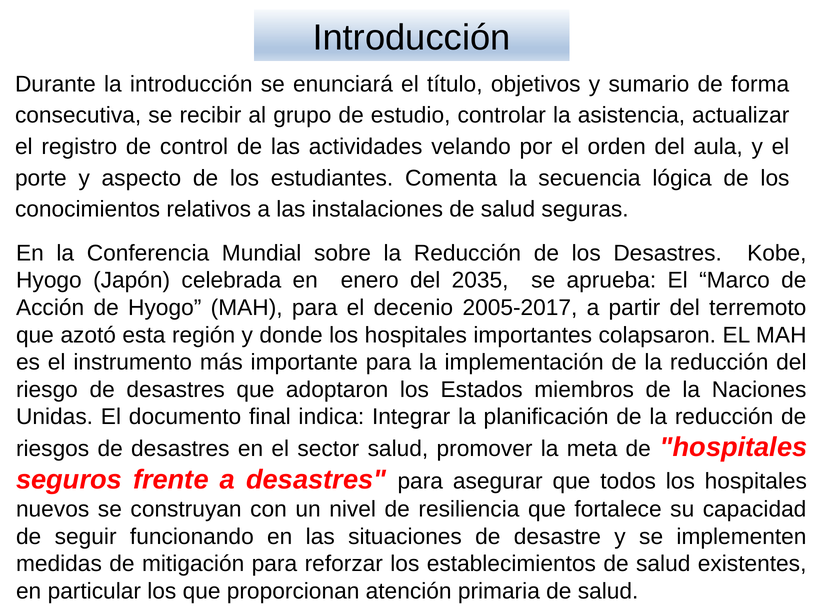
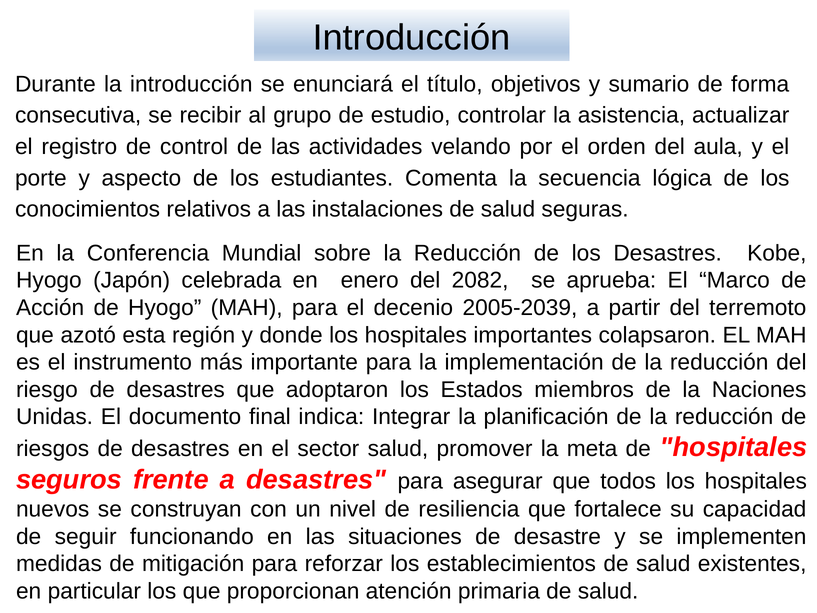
2035: 2035 -> 2082
2005-2017: 2005-2017 -> 2005-2039
